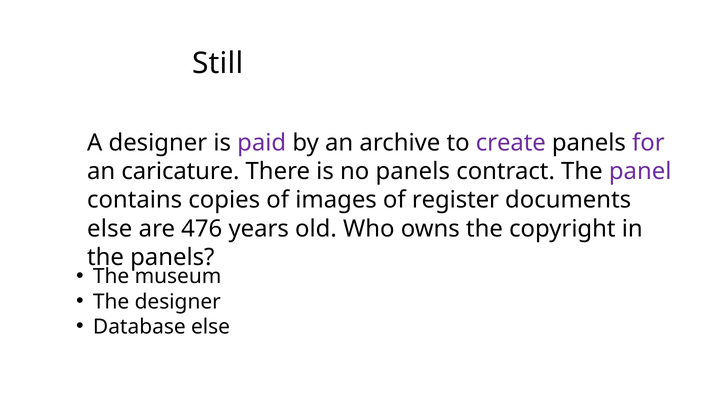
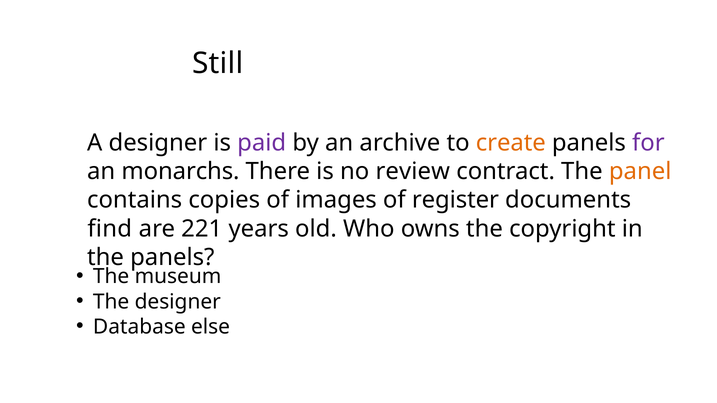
create colour: purple -> orange
caricature: caricature -> monarchs
no panels: panels -> review
panel colour: purple -> orange
else at (110, 229): else -> find
476: 476 -> 221
